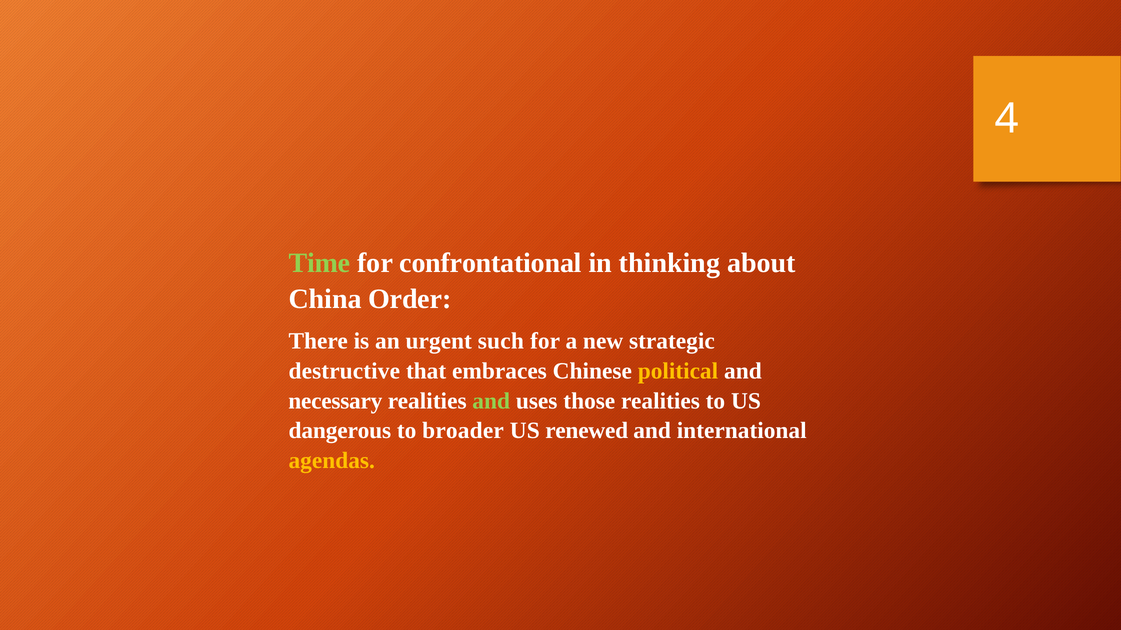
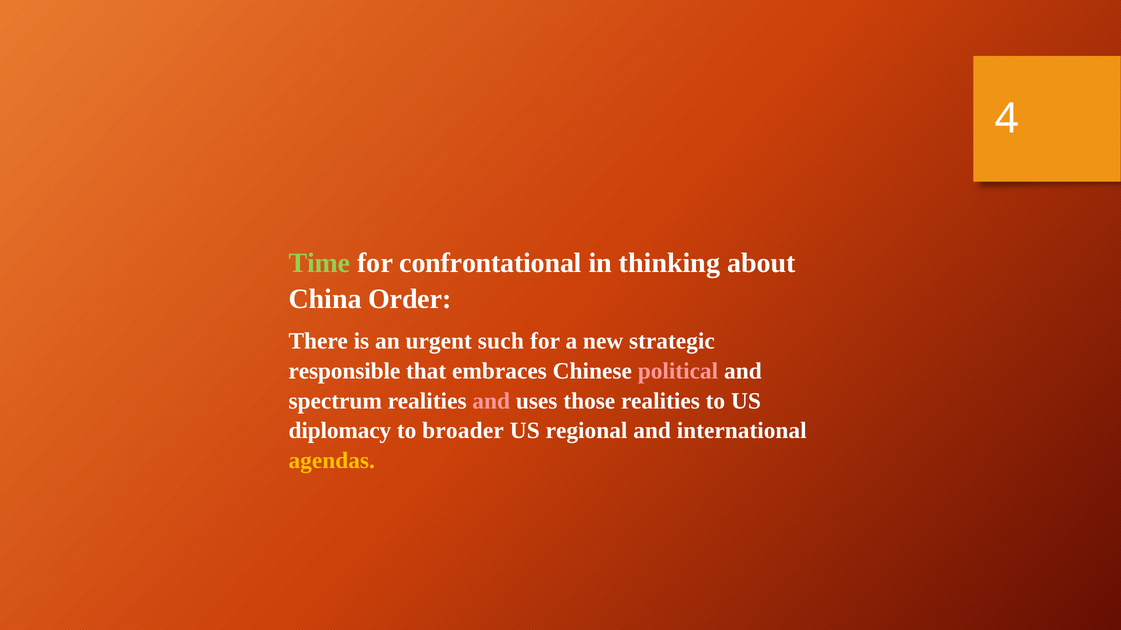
destructive: destructive -> responsible
political colour: yellow -> pink
necessary: necessary -> spectrum
and at (491, 401) colour: light green -> pink
dangerous: dangerous -> diplomacy
renewed: renewed -> regional
